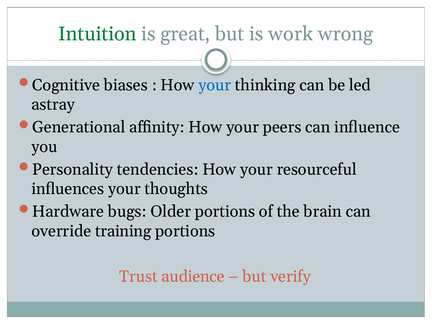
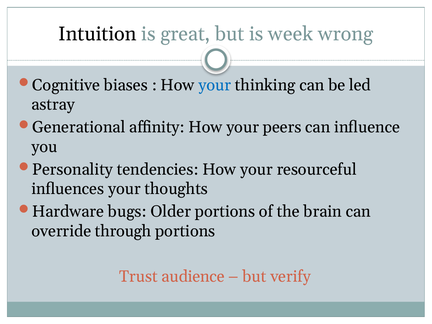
Intuition colour: green -> black
work: work -> week
training: training -> through
